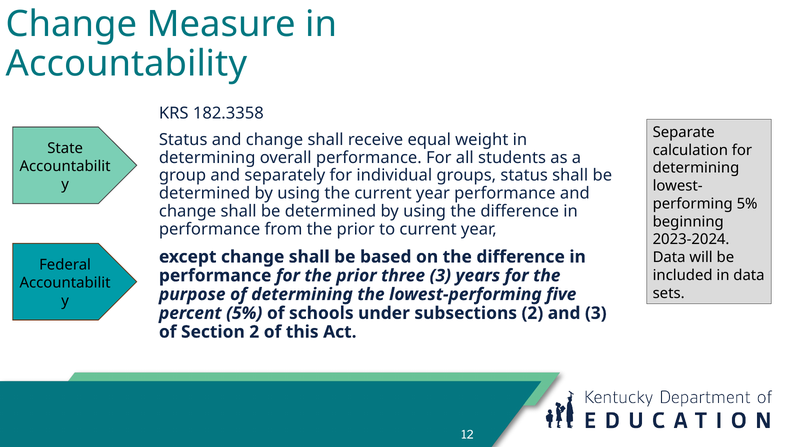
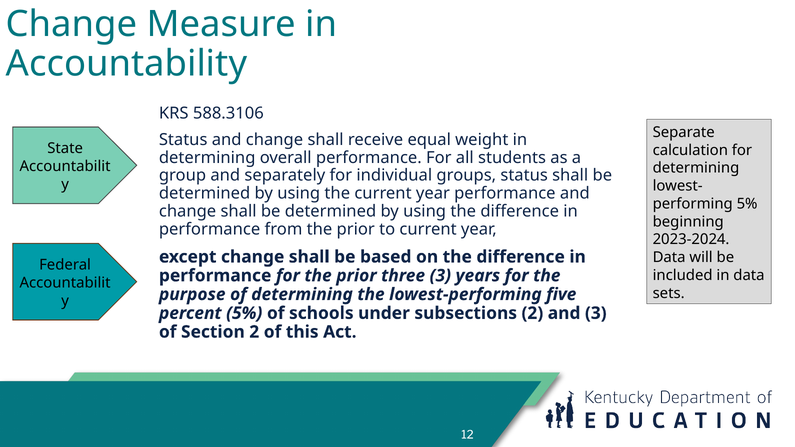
182.3358: 182.3358 -> 588.3106
